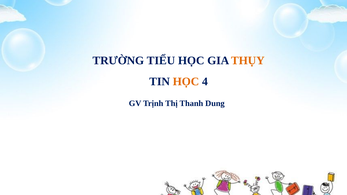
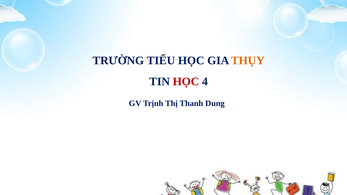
HỌC at (186, 82) colour: orange -> red
